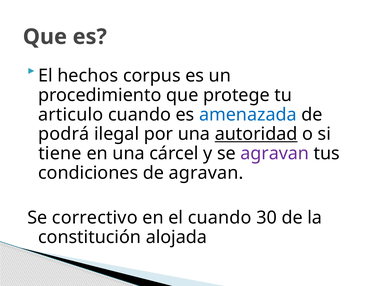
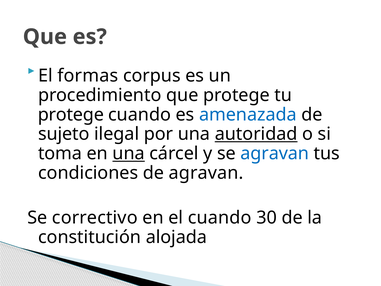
hechos: hechos -> formas
articulo at (71, 115): articulo -> protege
podrá: podrá -> sujeto
tiene: tiene -> toma
una at (129, 153) underline: none -> present
agravan at (275, 153) colour: purple -> blue
